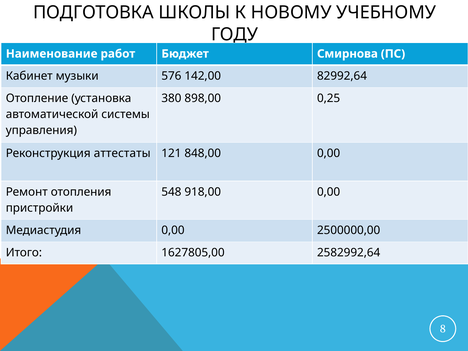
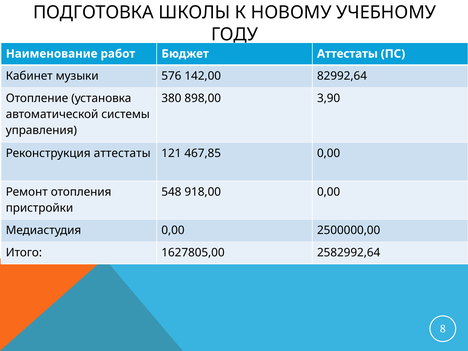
Бюджет Смирнова: Смирнова -> Аттестаты
0,25: 0,25 -> 3,90
848,00: 848,00 -> 467,85
